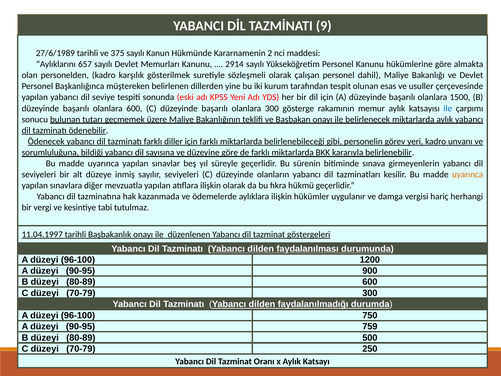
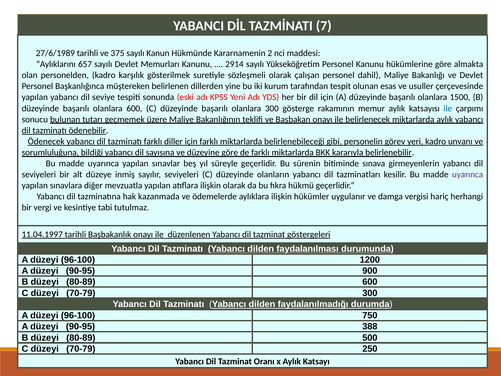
9: 9 -> 7
uyarınca at (468, 174) colour: orange -> purple
759: 759 -> 388
